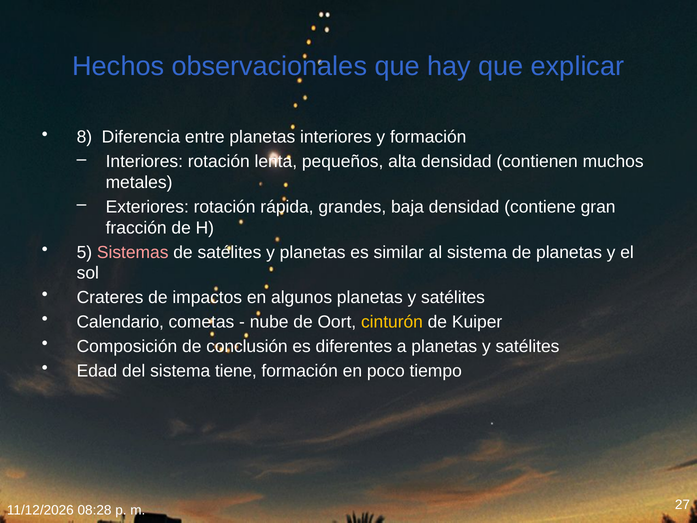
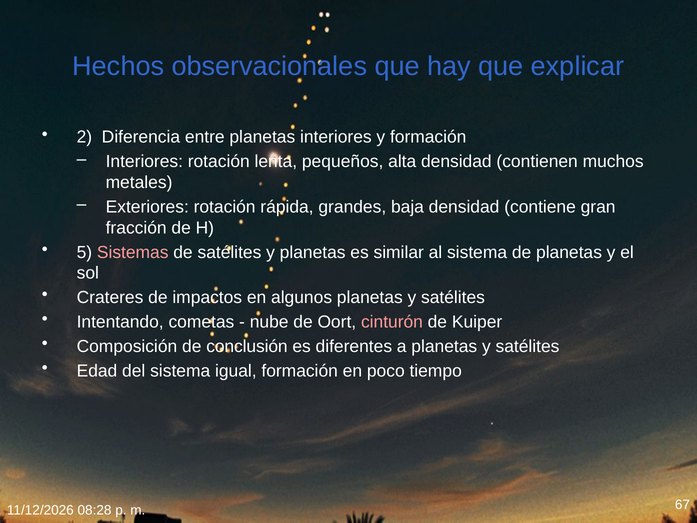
8: 8 -> 2
Calendario: Calendario -> Intentando
cinturón colour: yellow -> pink
tiene: tiene -> igual
27: 27 -> 67
